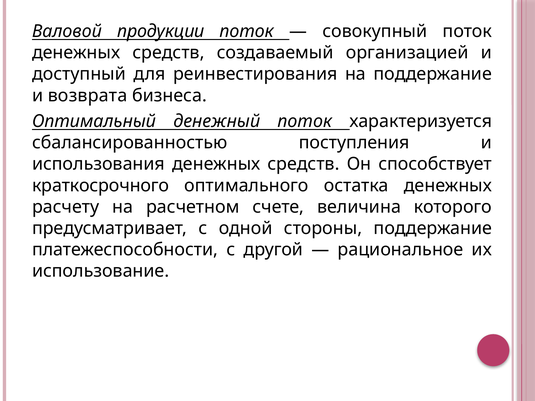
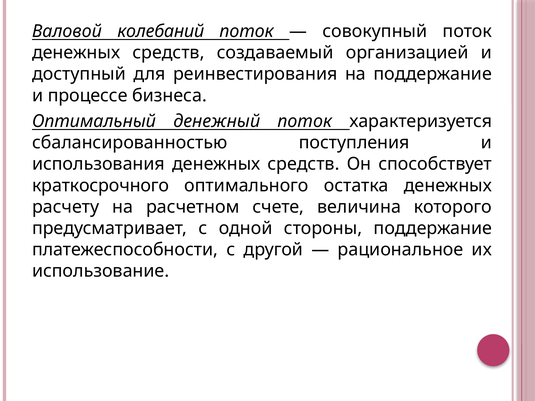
продукции: продукции -> колебаний
возврата: возврата -> процессе
